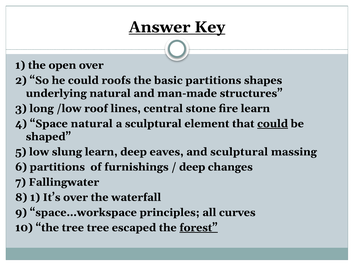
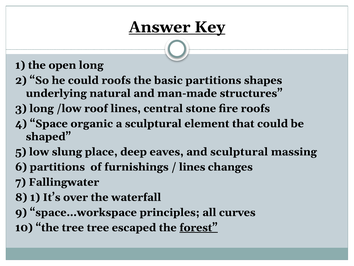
open over: over -> long
fire learn: learn -> roofs
Space natural: natural -> organic
could at (273, 123) underline: present -> none
slung learn: learn -> place
deep at (192, 167): deep -> lines
